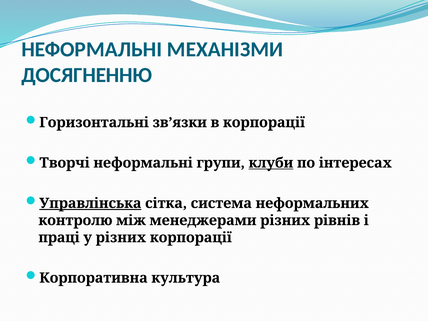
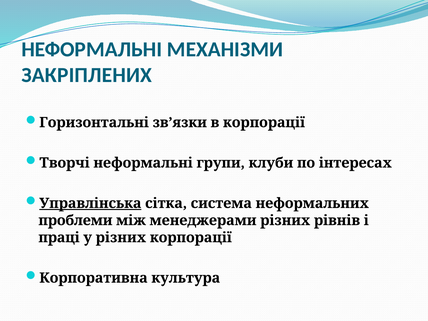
ДОСЯГНЕННЮ: ДОСЯГНЕННЮ -> ЗАКРІПЛЕНИХ
клуби underline: present -> none
контролю: контролю -> проблеми
